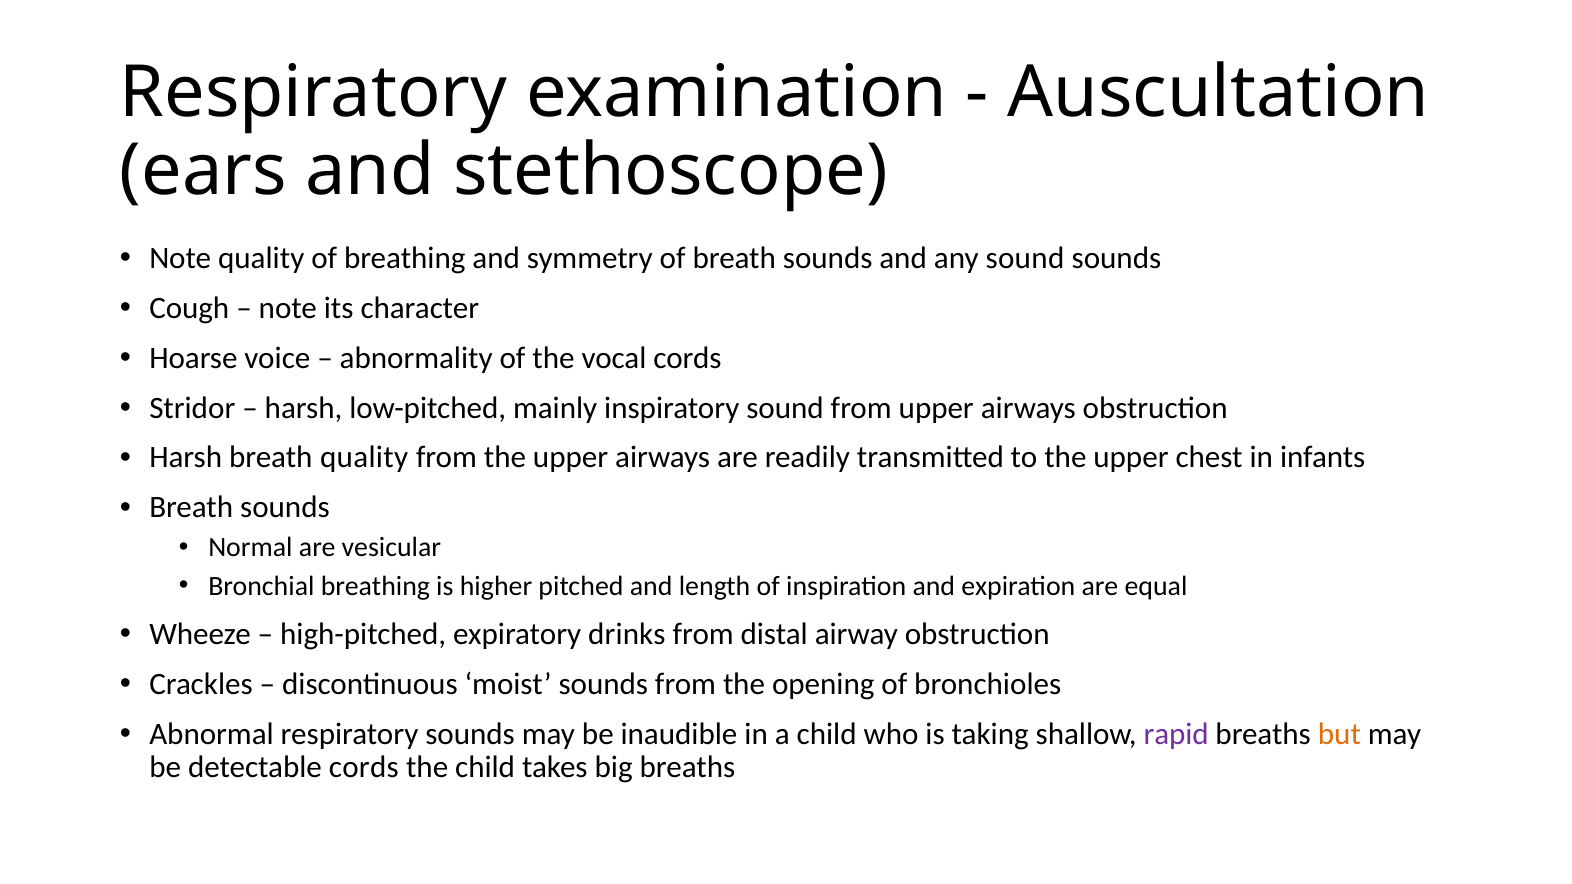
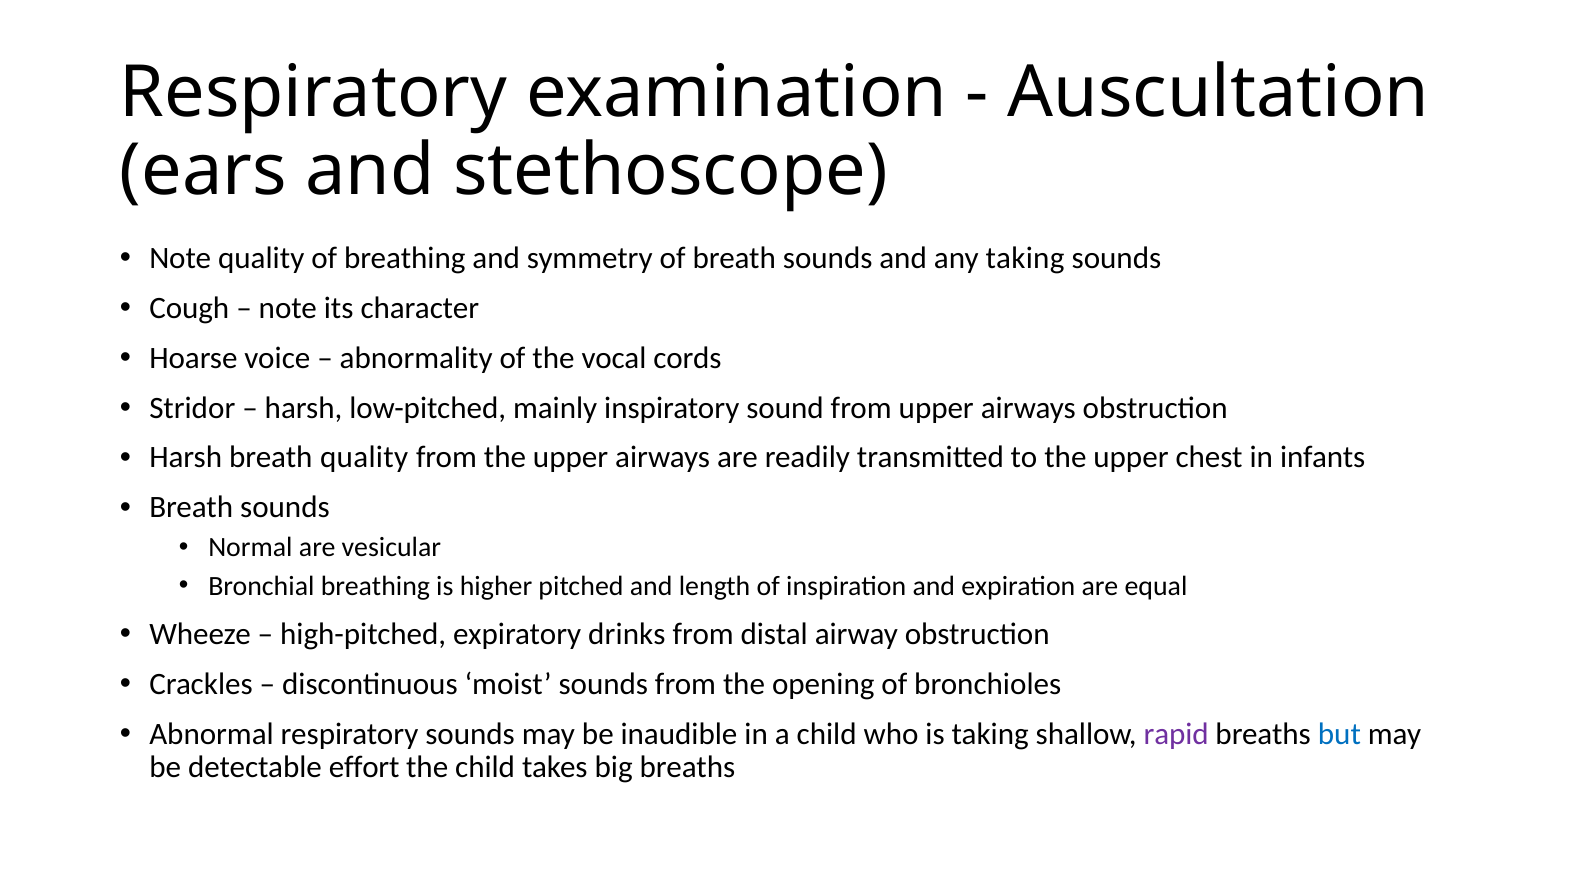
any sound: sound -> taking
but colour: orange -> blue
detectable cords: cords -> effort
